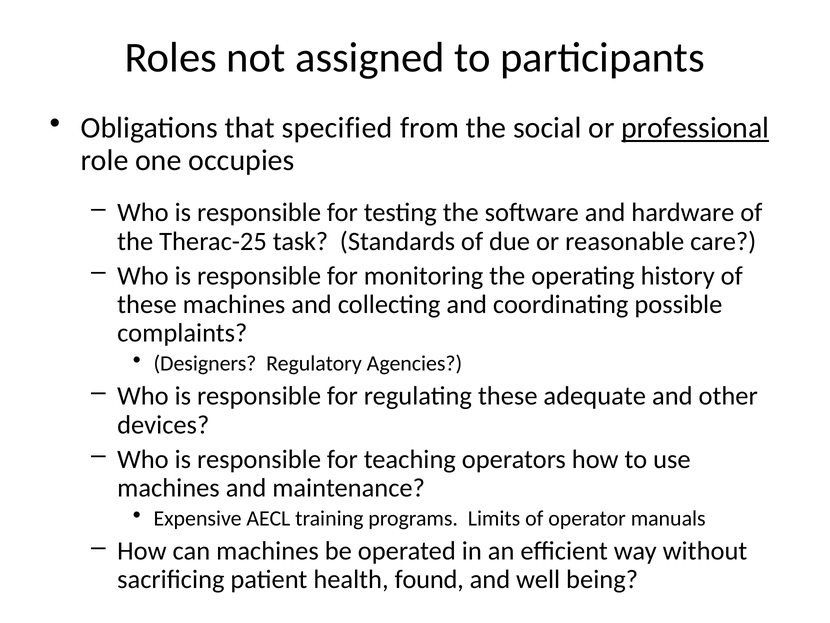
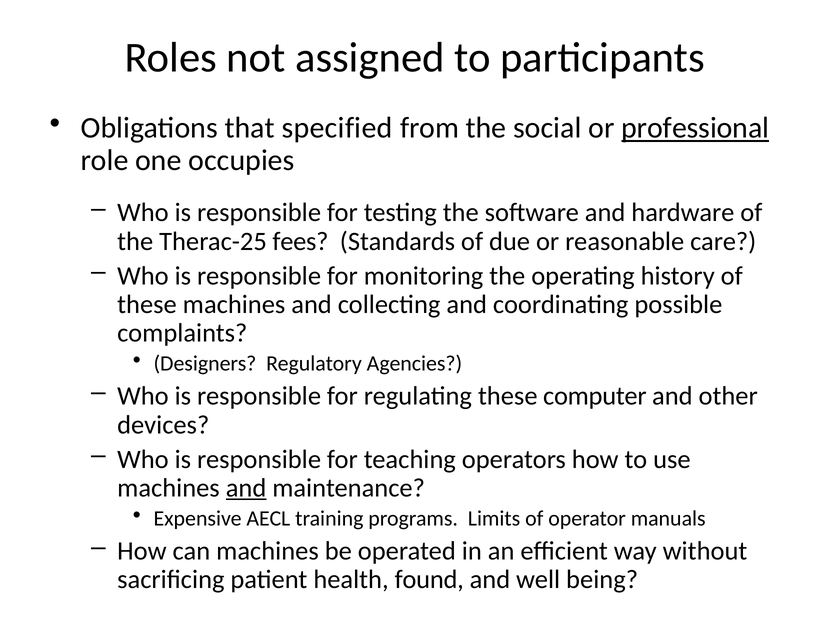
task: task -> fees
adequate: adequate -> computer
and at (246, 488) underline: none -> present
